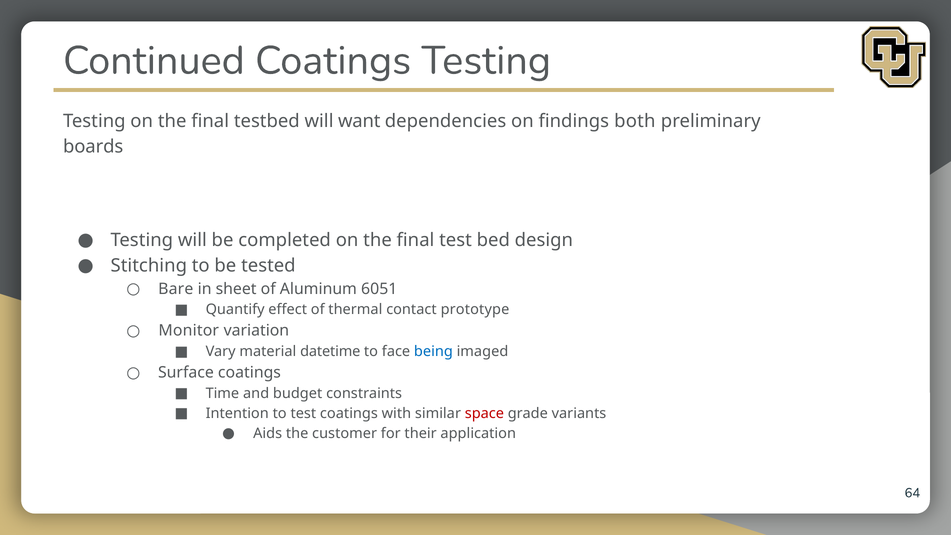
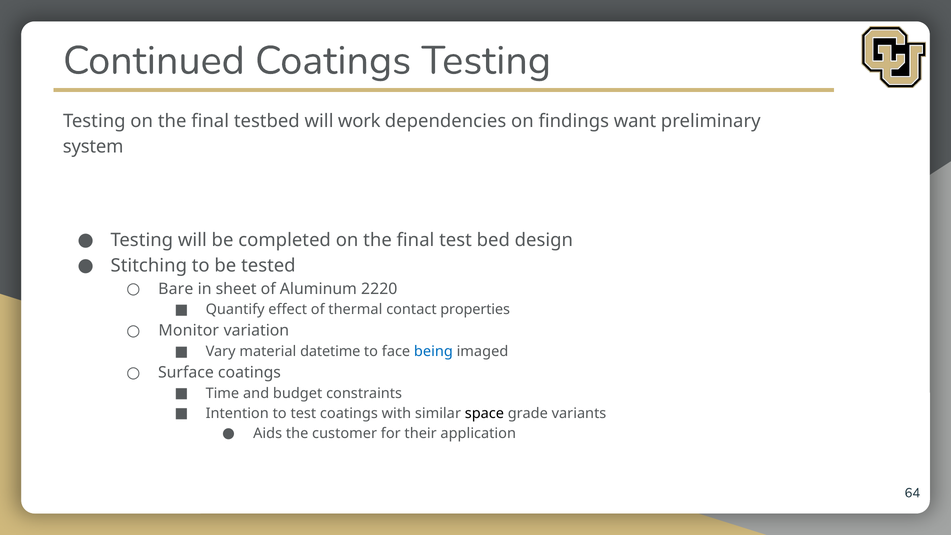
want: want -> work
both: both -> want
boards: boards -> system
6051: 6051 -> 2220
prototype: prototype -> properties
space colour: red -> black
